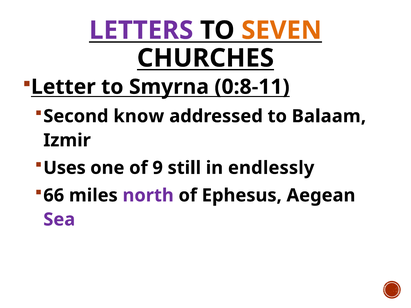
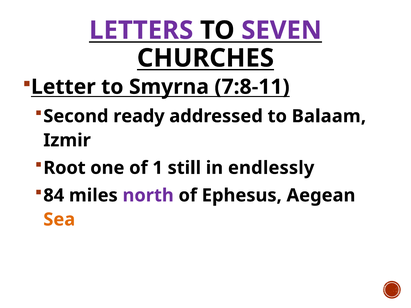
SEVEN colour: orange -> purple
0:8-11: 0:8-11 -> 7:8-11
know: know -> ready
Uses: Uses -> Root
9: 9 -> 1
66: 66 -> 84
Sea colour: purple -> orange
